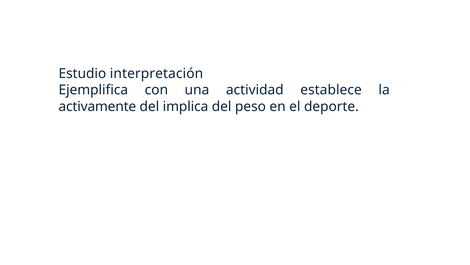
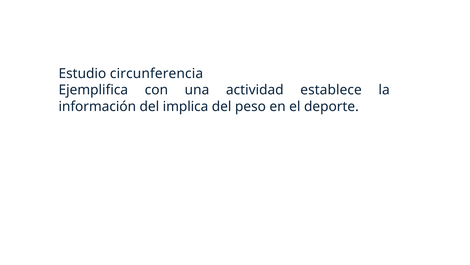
interpretación: interpretación -> circunferencia
activamente: activamente -> información
